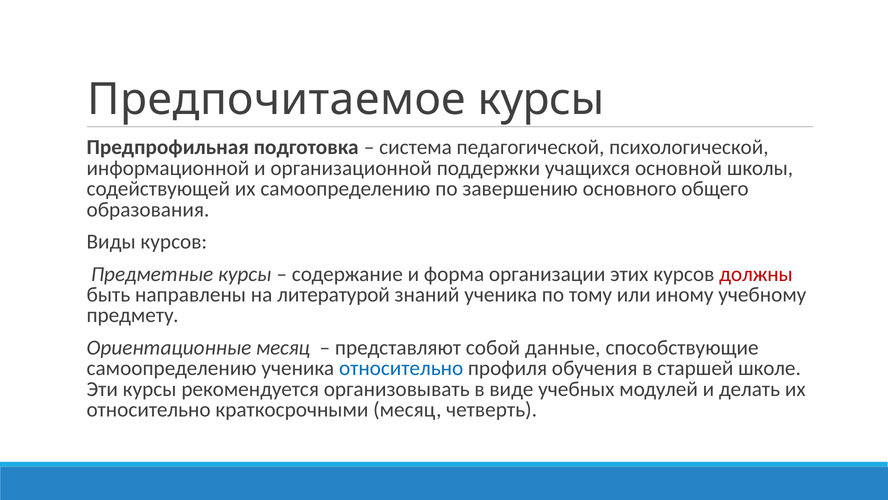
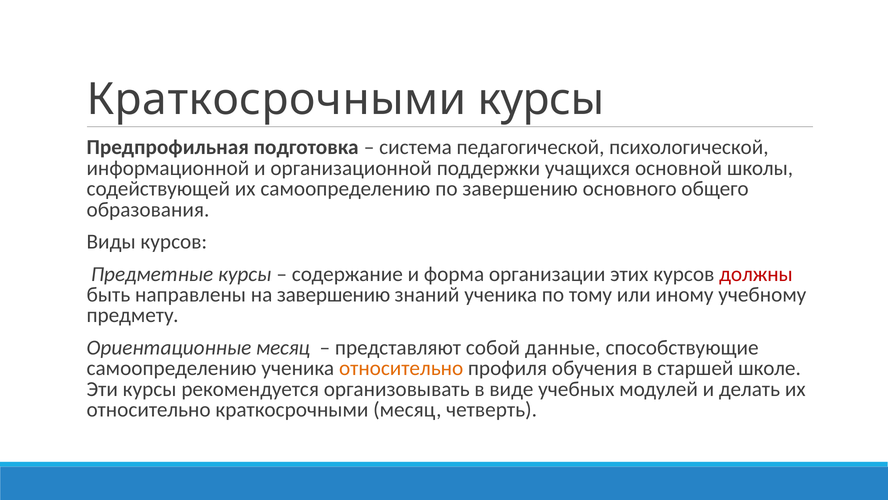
Предпочитаемое at (277, 99): Предпочитаемое -> Краткосрочными
на литературой: литературой -> завершению
относительно at (401, 368) colour: blue -> orange
